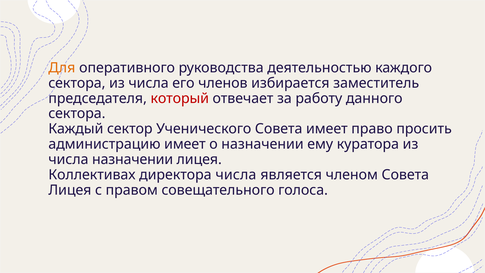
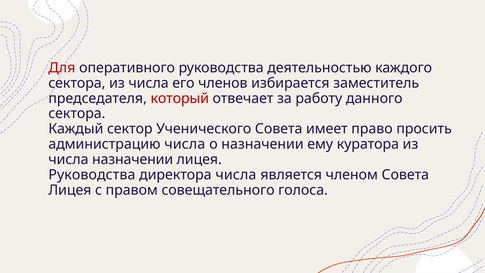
Для colour: orange -> red
администрацию имеет: имеет -> числа
Коллективах at (92, 175): Коллективах -> Руководства
